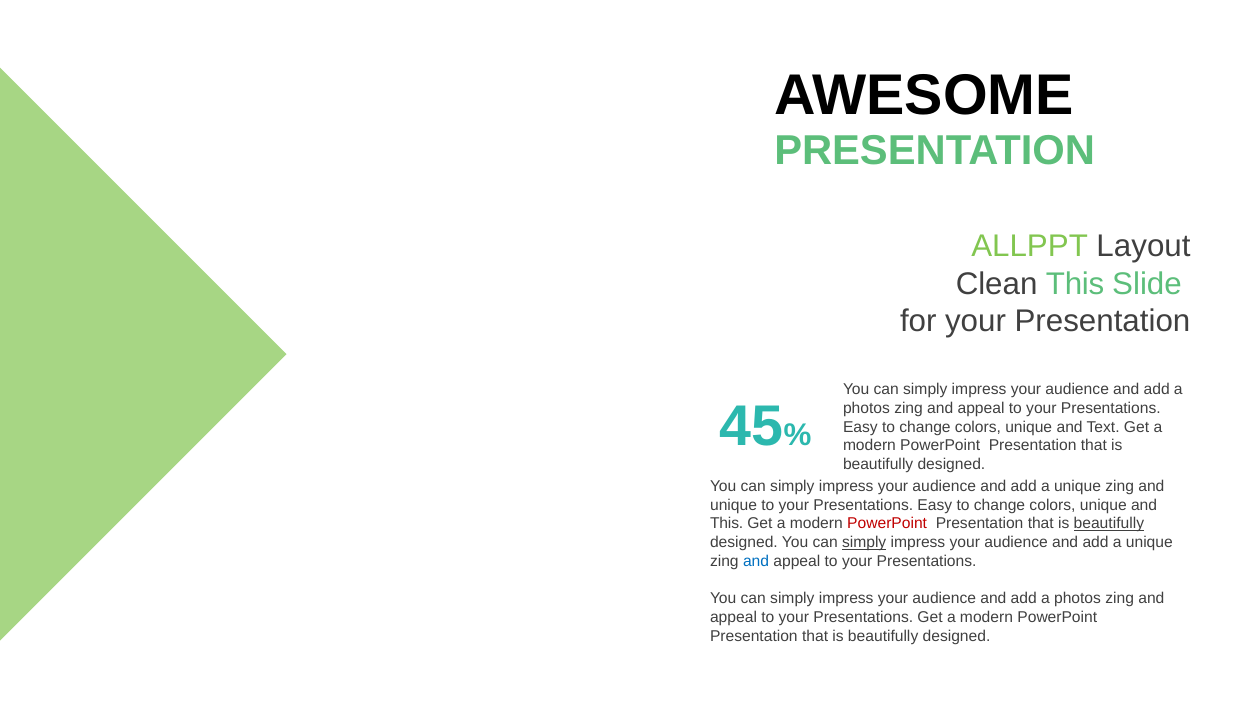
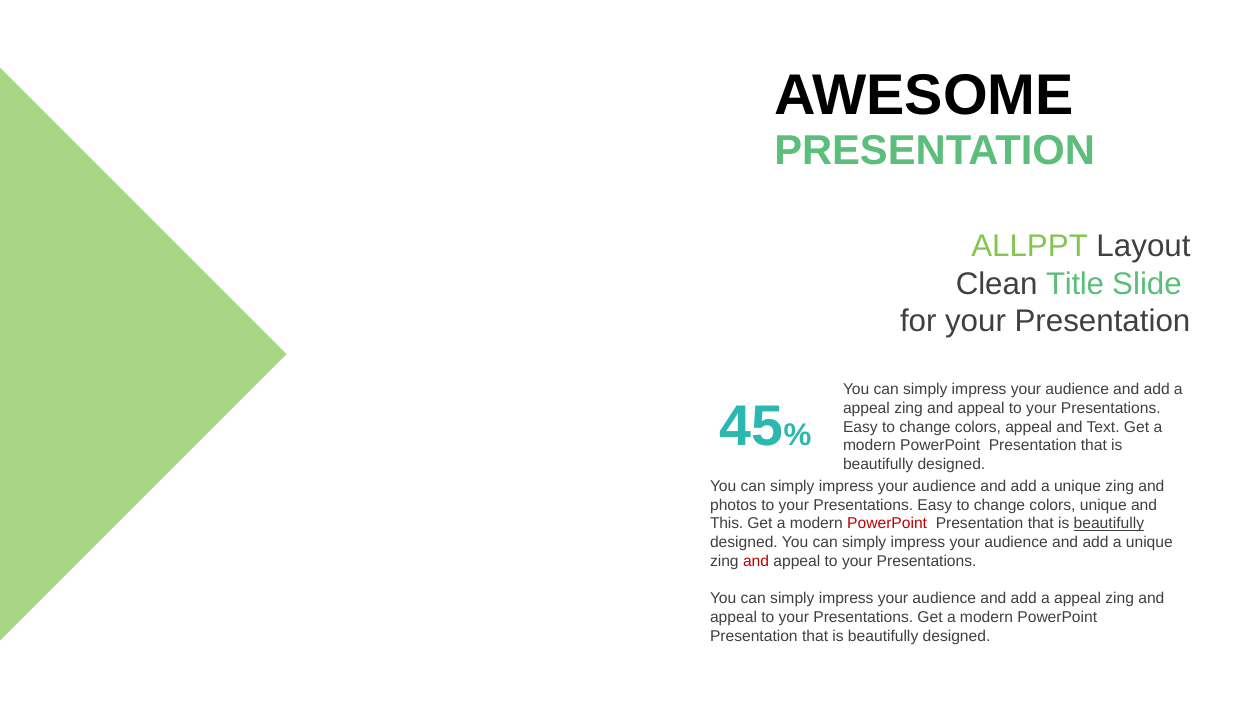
Clean This: This -> Title
photos at (866, 408): photos -> appeal
unique at (1029, 427): unique -> appeal
unique at (734, 505): unique -> photos
simply at (864, 543) underline: present -> none
and at (756, 561) colour: blue -> red
photos at (1078, 599): photos -> appeal
